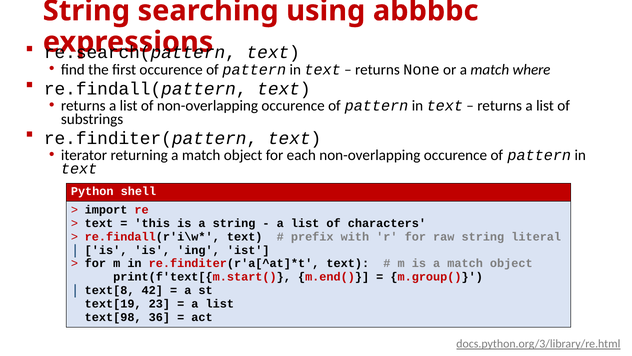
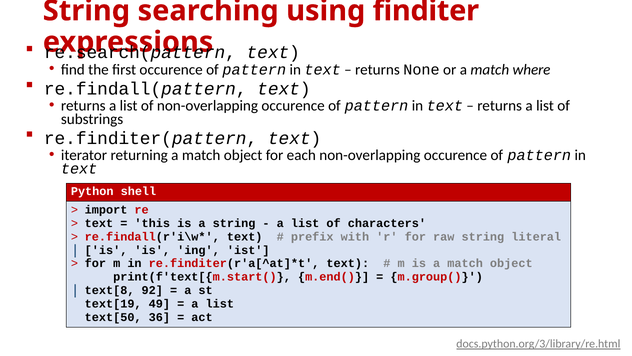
abbbbc: abbbbc -> finditer
42: 42 -> 92
23: 23 -> 49
text[98: text[98 -> text[50
